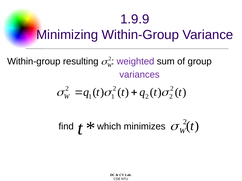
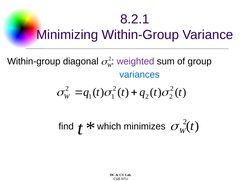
1.9.9: 1.9.9 -> 8.2.1
resulting: resulting -> diagonal
variances colour: purple -> blue
